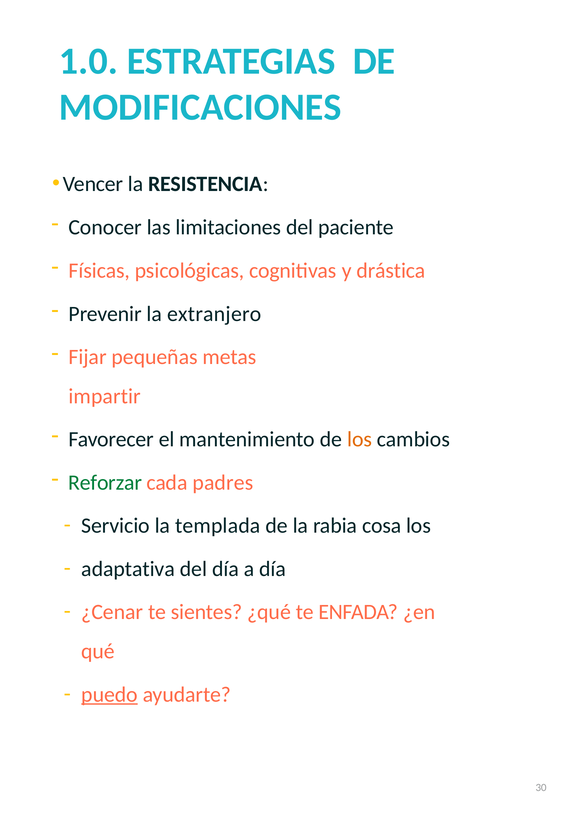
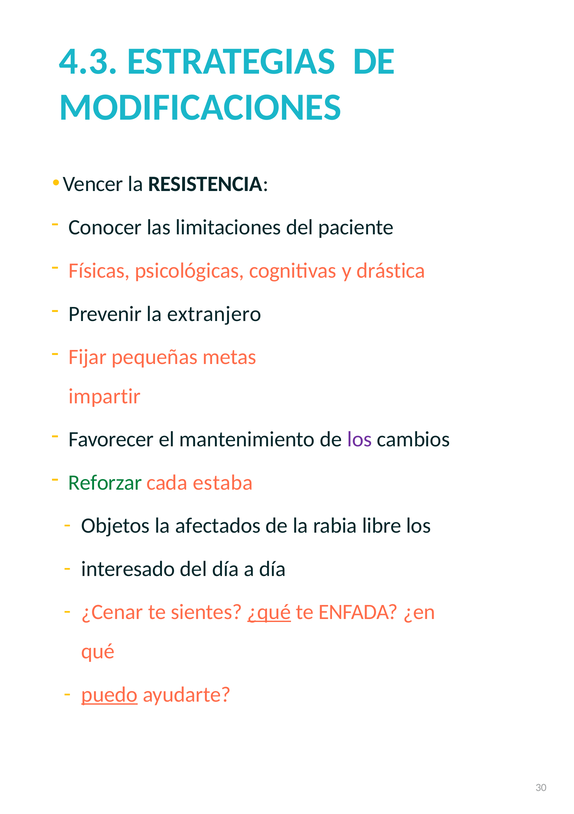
1.0: 1.0 -> 4.3
los at (360, 439) colour: orange -> purple
padres: padres -> estaba
Servicio: Servicio -> Objetos
templada: templada -> afectados
cosa: cosa -> libre
adaptativa: adaptativa -> interesado
¿qué underline: none -> present
